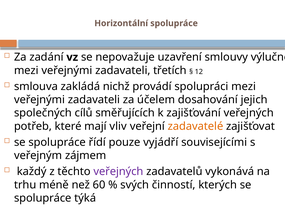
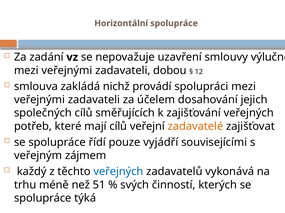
třetích: třetích -> dobou
mají vliv: vliv -> cílů
veřejných at (118, 172) colour: purple -> blue
60: 60 -> 51
